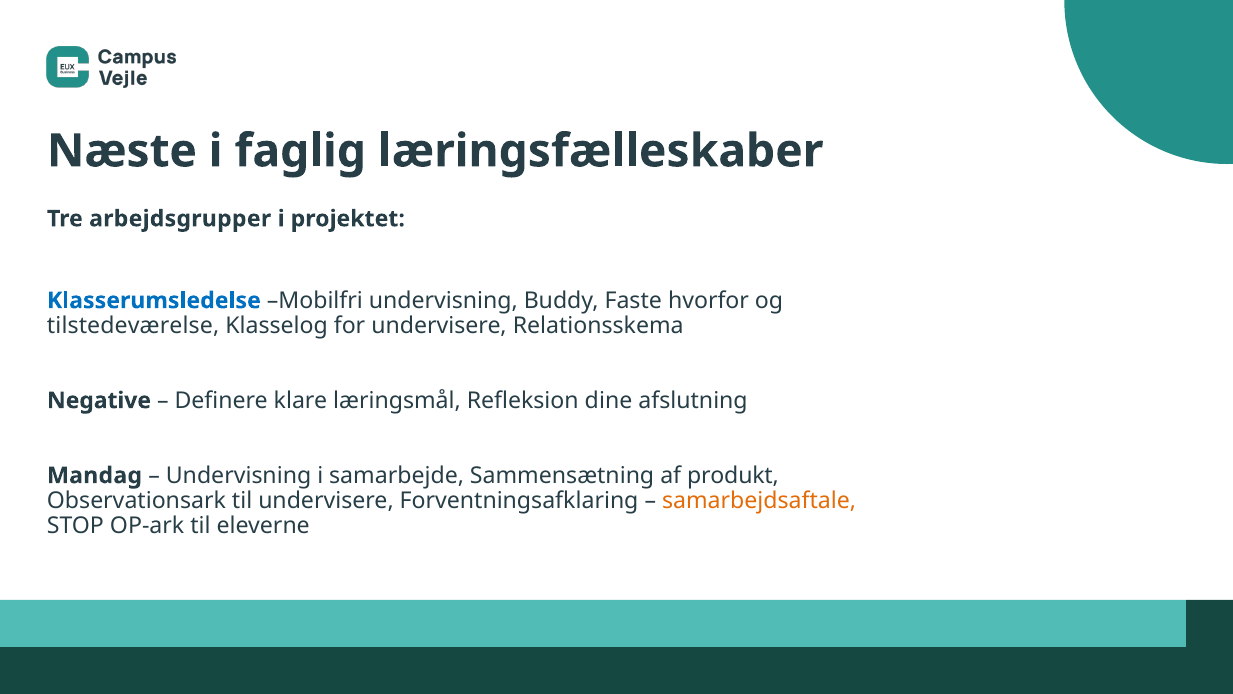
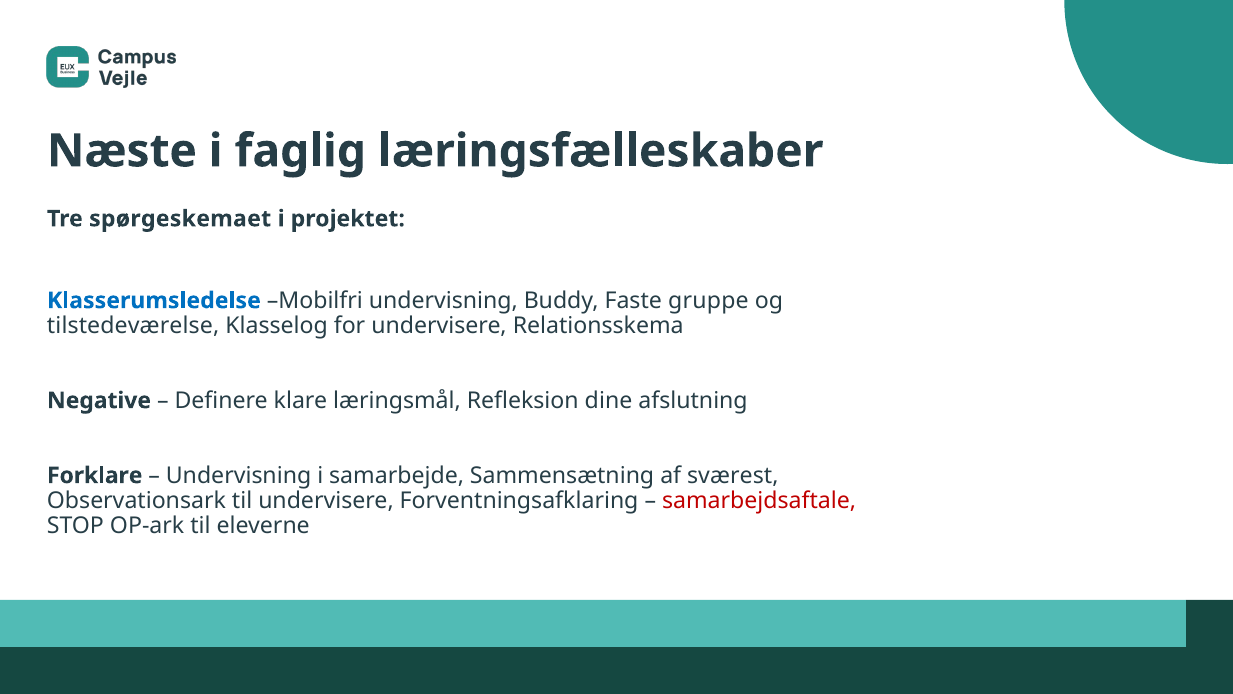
arbejdsgrupper: arbejdsgrupper -> spørgeskemaet
hvorfor: hvorfor -> gruppe
Mandag: Mandag -> Forklare
produkt: produkt -> sværest
samarbejdsaftale colour: orange -> red
